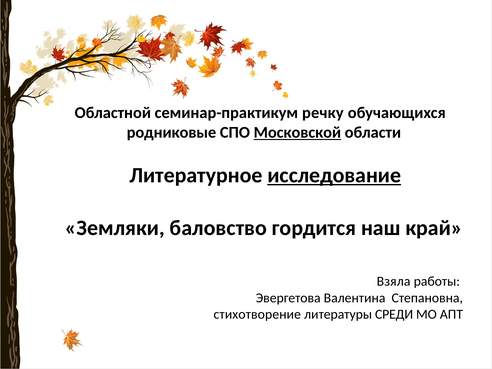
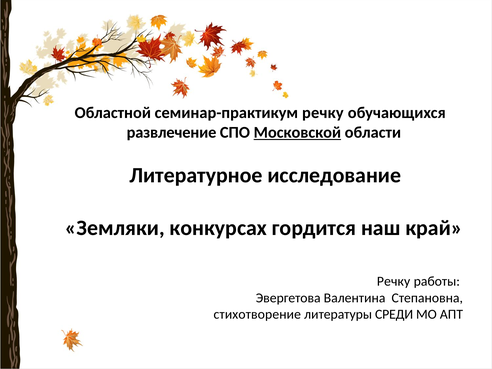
родниковые: родниковые -> развлечение
исследование underline: present -> none
баловство: баловство -> конкурсах
Взяла at (394, 281): Взяла -> Речку
